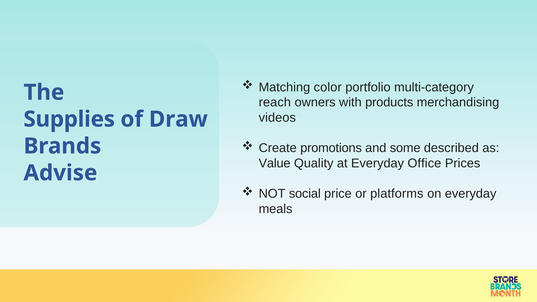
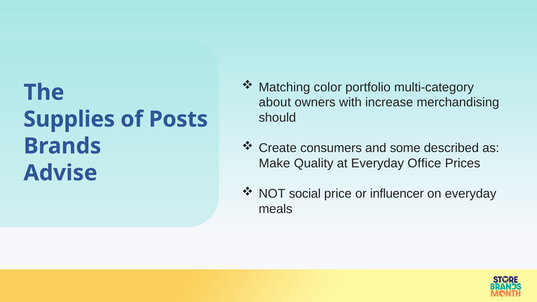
reach: reach -> about
products: products -> increase
videos: videos -> should
Draw: Draw -> Posts
promotions: promotions -> consumers
Value: Value -> Make
platforms: platforms -> influencer
